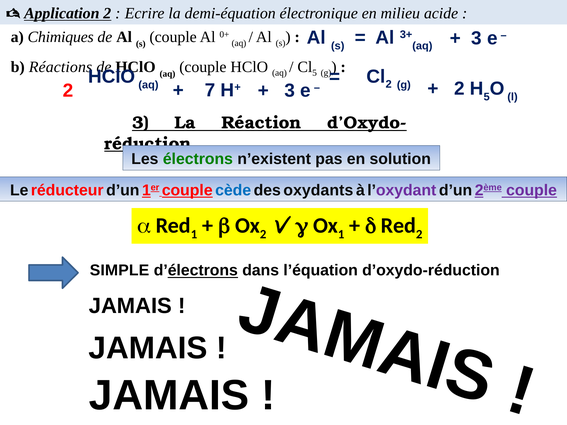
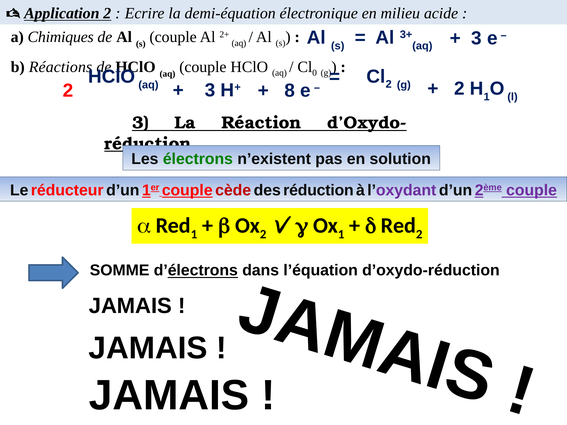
0+: 0+ -> 2+
5 at (315, 73): 5 -> 0
7 at (210, 90): 7 -> 3
5 at (487, 97): 5 -> 1
3 at (290, 91): 3 -> 8
cède colour: blue -> red
des oxydants: oxydants -> réduction
SIMPLE: SIMPLE -> SOMME
